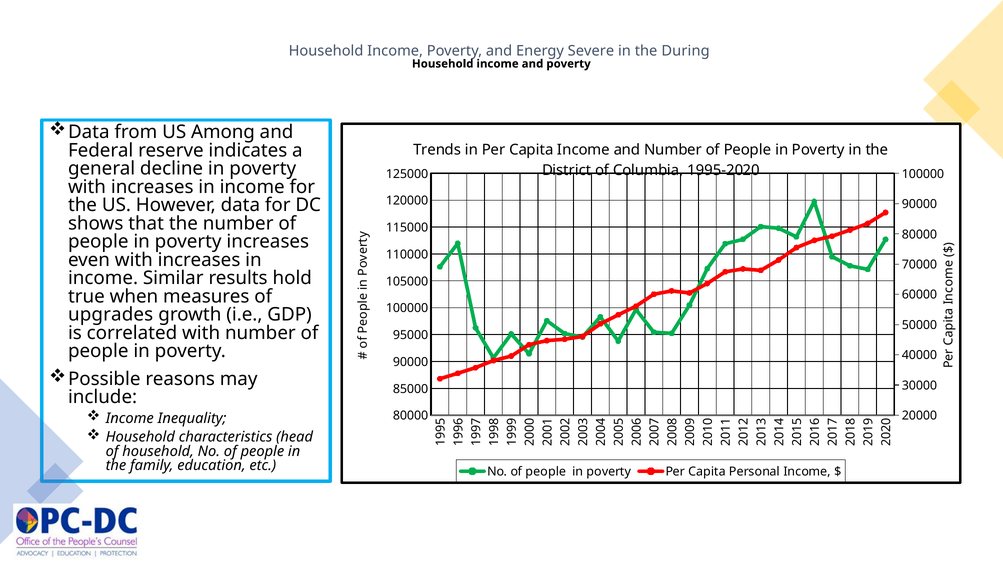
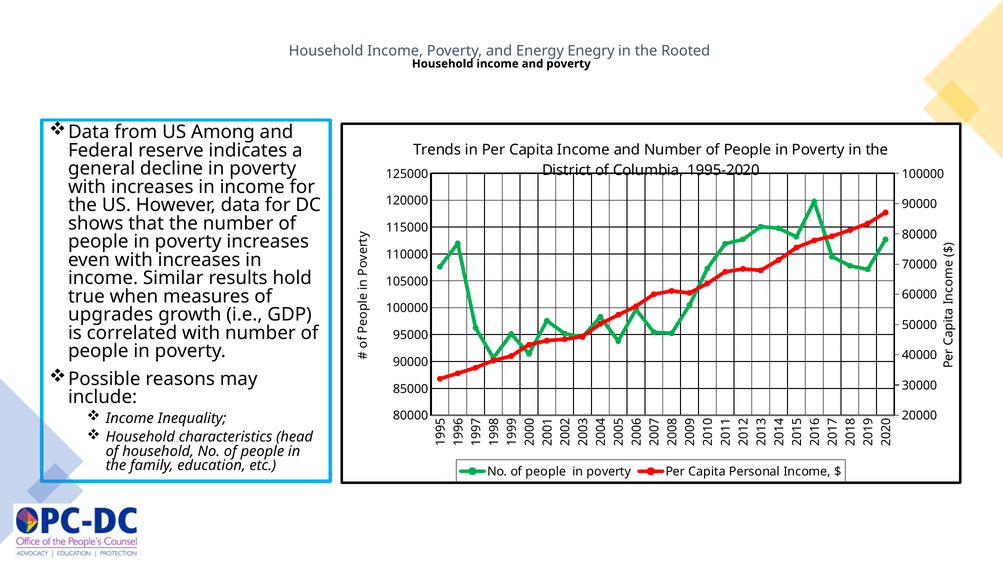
Severe: Severe -> Enegry
During: During -> Rooted
